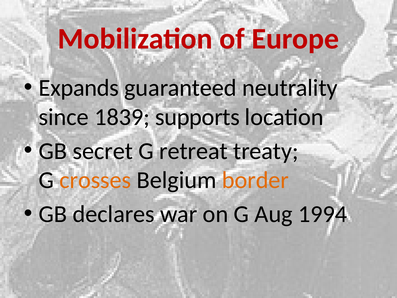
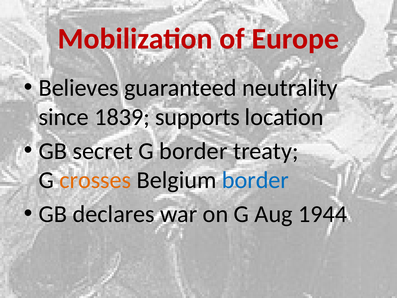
Expands: Expands -> Believes
G retreat: retreat -> border
border at (255, 180) colour: orange -> blue
1994: 1994 -> 1944
